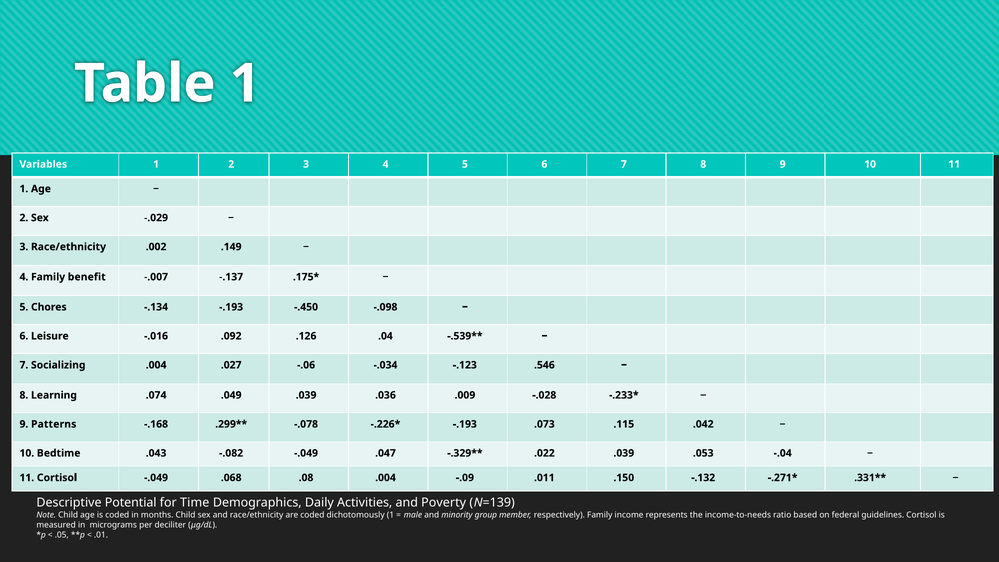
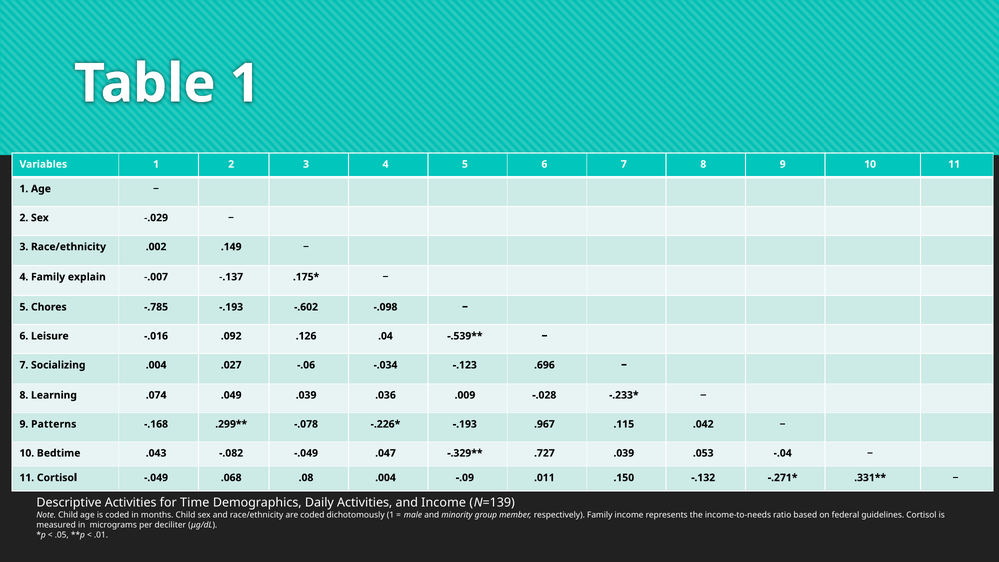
benefit: benefit -> explain
-.134: -.134 -> -.785
-.450: -.450 -> -.602
.546: .546 -> .696
.073: .073 -> .967
.022: .022 -> .727
Descriptive Potential: Potential -> Activities
and Poverty: Poverty -> Income
